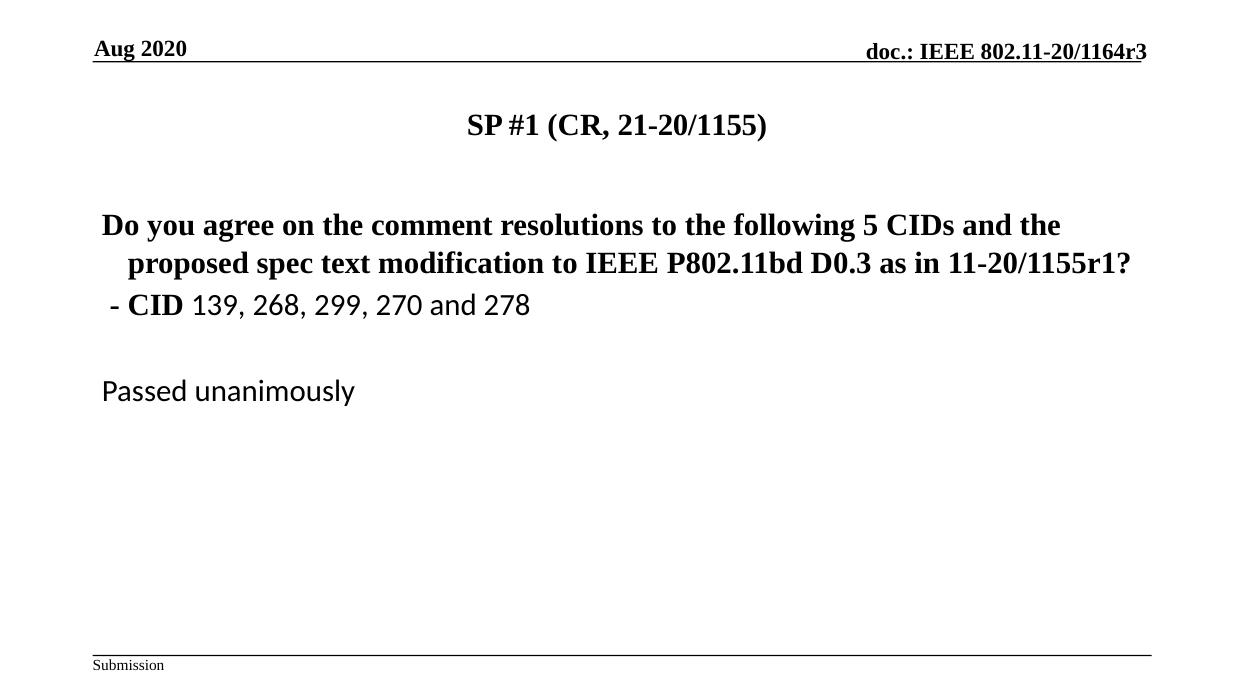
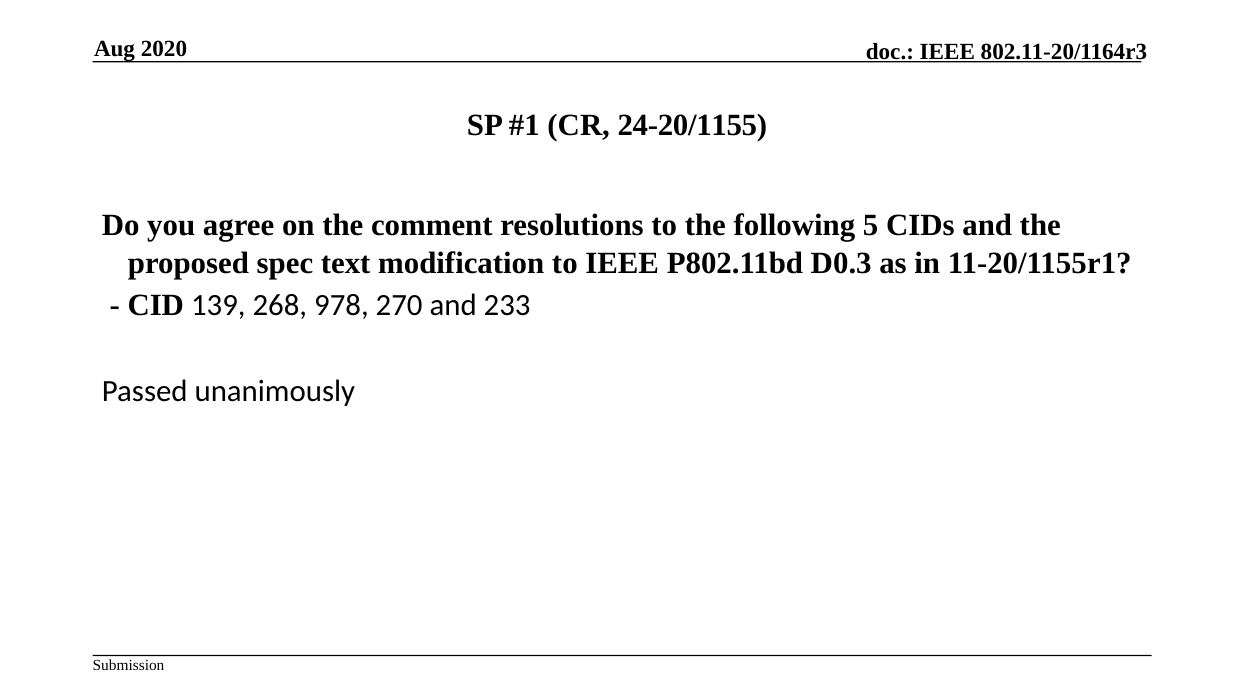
21-20/1155: 21-20/1155 -> 24-20/1155
299: 299 -> 978
278: 278 -> 233
